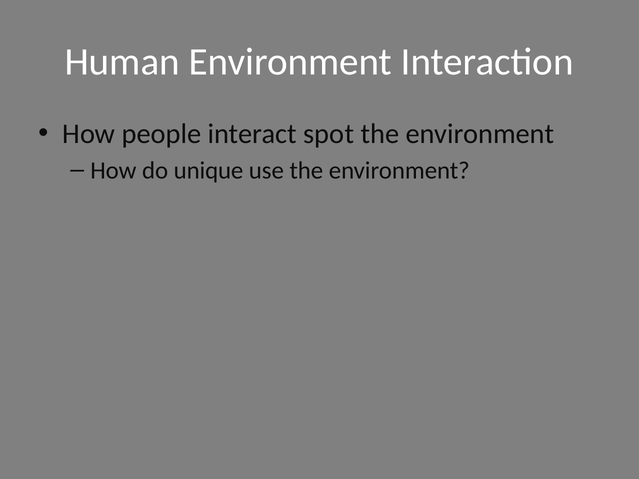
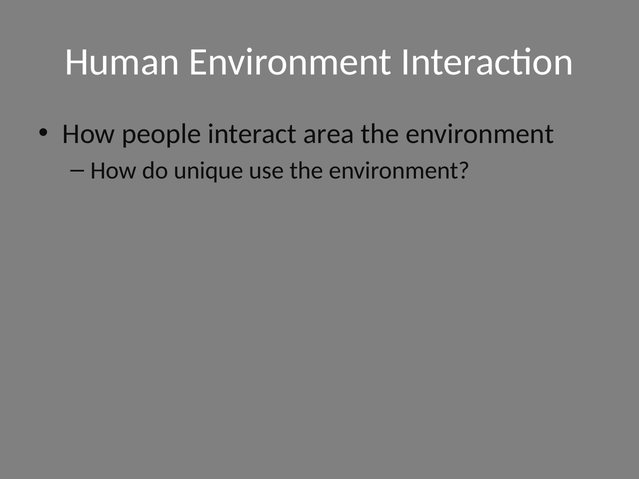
spot: spot -> area
